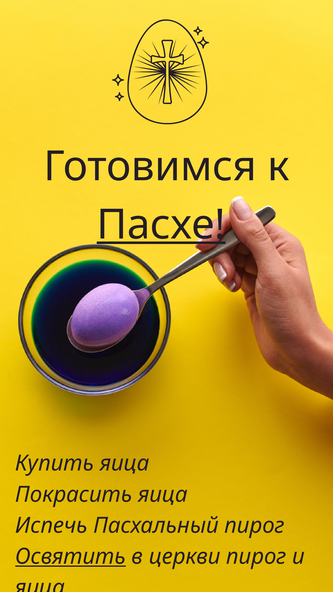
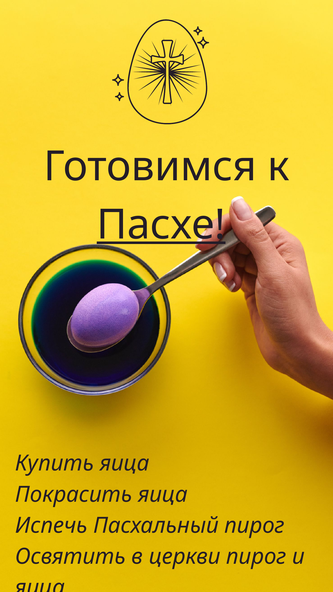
Освятить underline: present -> none
